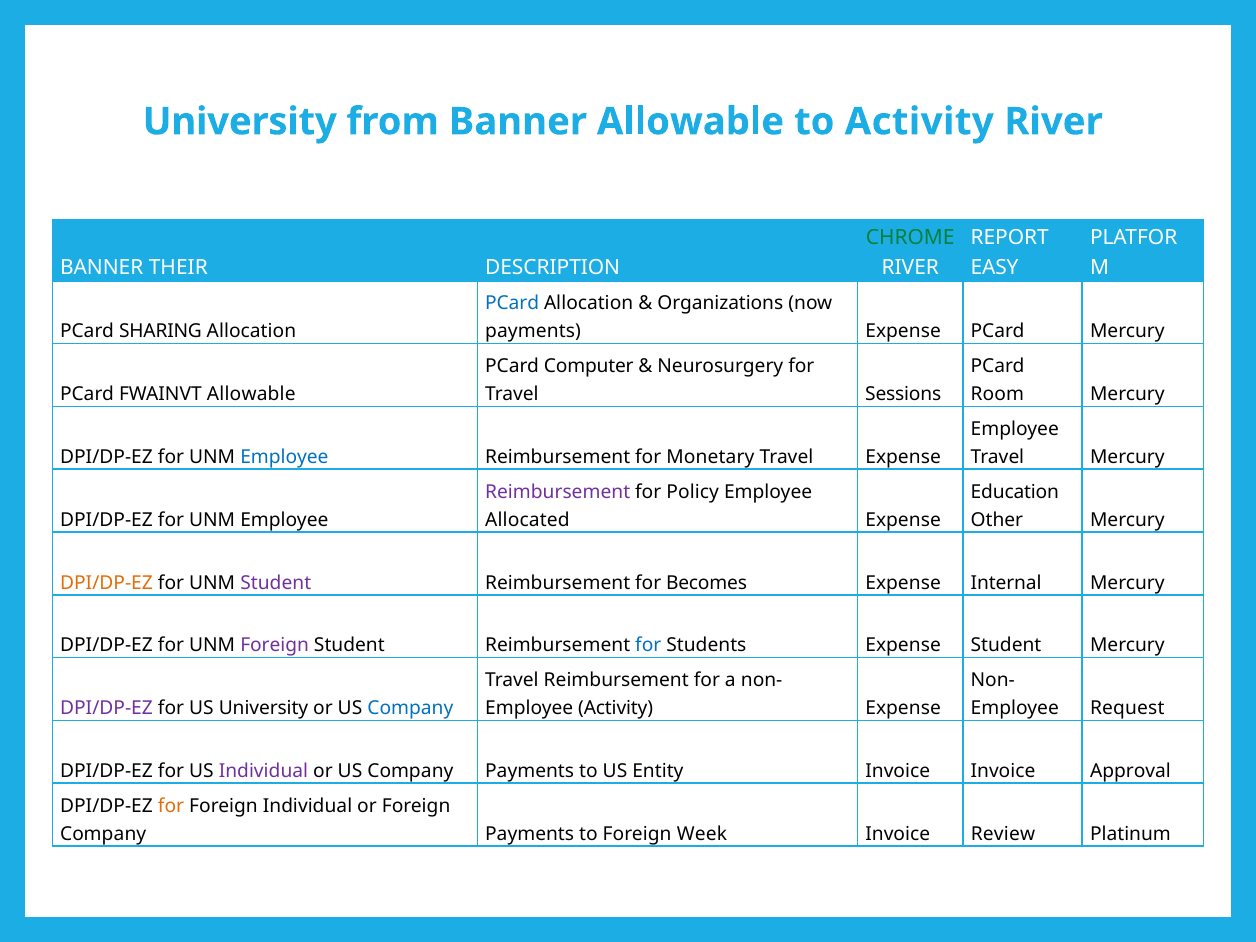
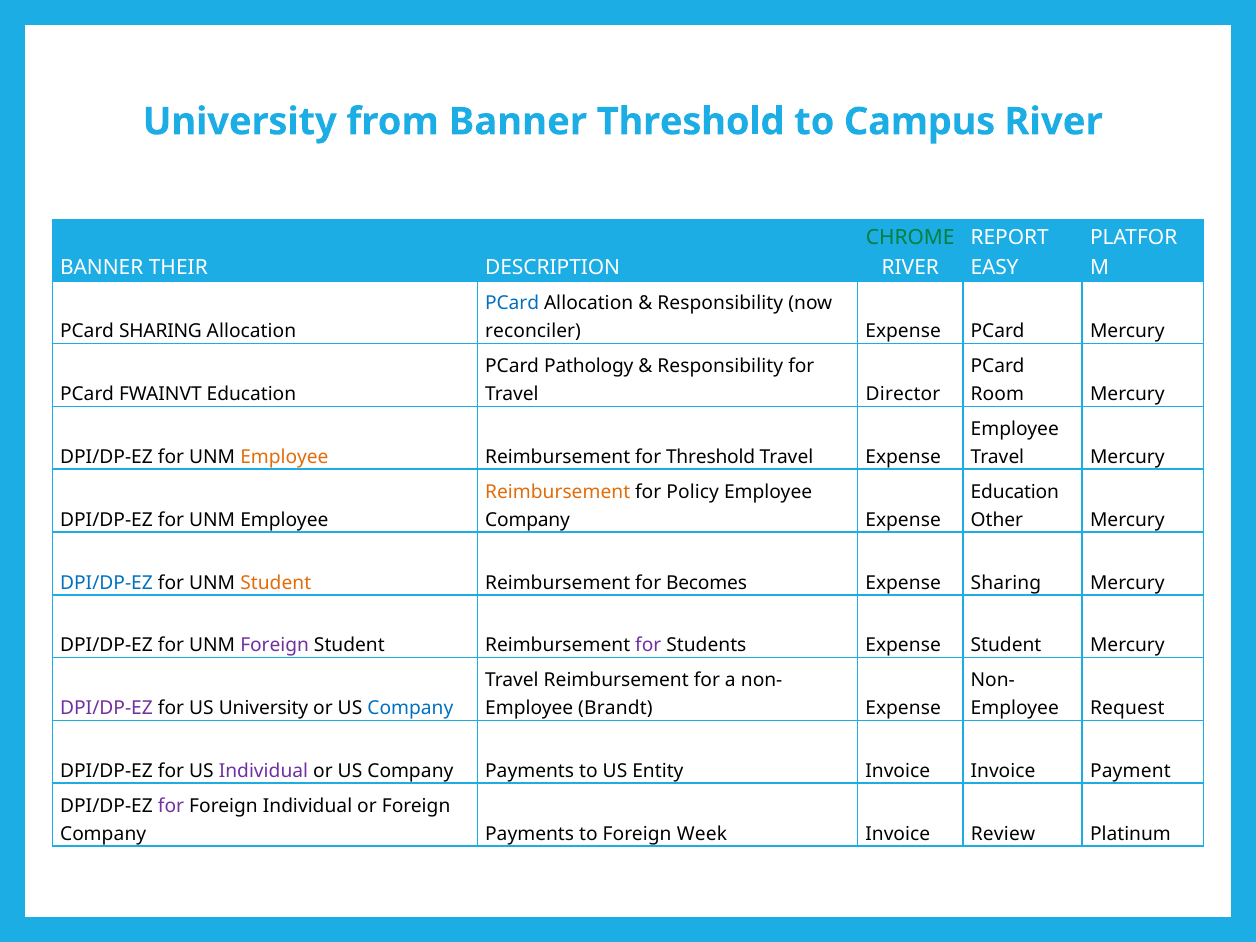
Banner Allowable: Allowable -> Threshold
to Activity: Activity -> Campus
Organizations at (720, 304): Organizations -> Responsibility
payments at (533, 332): payments -> reconciler
Computer: Computer -> Pathology
Neurosurgery at (720, 366): Neurosurgery -> Responsibility
FWAINVT Allowable: Allowable -> Education
Sessions: Sessions -> Director
Employee at (284, 457) colour: blue -> orange
for Monetary: Monetary -> Threshold
Reimbursement at (558, 492) colour: purple -> orange
Allocated at (527, 520): Allocated -> Company
DPI/DP-EZ at (106, 583) colour: orange -> blue
Student at (276, 583) colour: purple -> orange
Expense Internal: Internal -> Sharing
for at (648, 646) colour: blue -> purple
Employee Activity: Activity -> Brandt
Approval: Approval -> Payment
for at (171, 806) colour: orange -> purple
